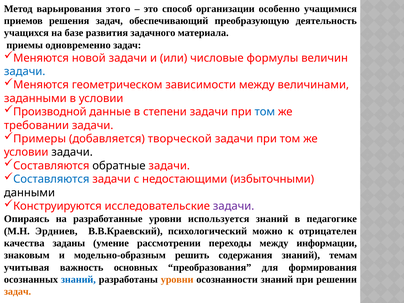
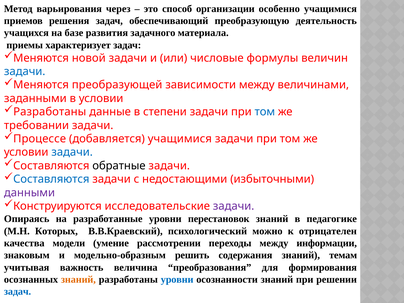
этого: этого -> через
одновременно: одновременно -> характеризует
геометрическом: геометрическом -> преобразующей
Производной at (50, 112): Производной -> Разработаны
Примеры: Примеры -> Процессе
добавляется творческой: творческой -> учащимися
задачи at (72, 152) colour: black -> blue
данными colour: black -> purple
используется: используется -> перестановок
Эрдниев: Эрдниев -> Которых
заданы: заданы -> модели
основных: основных -> величина
знаний at (78, 279) colour: blue -> orange
уровни at (177, 279) colour: orange -> blue
задач at (18, 292) colour: orange -> blue
